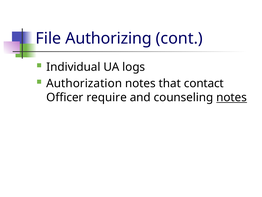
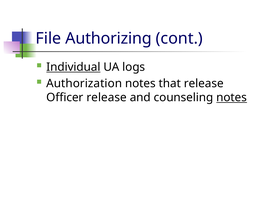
Individual underline: none -> present
that contact: contact -> release
Officer require: require -> release
